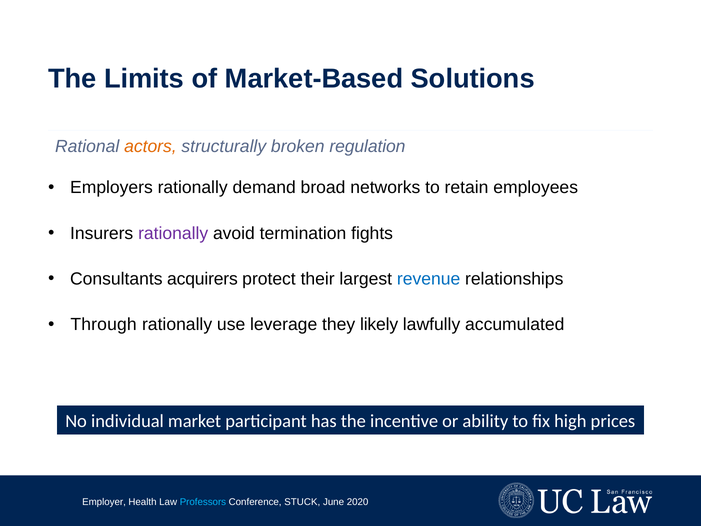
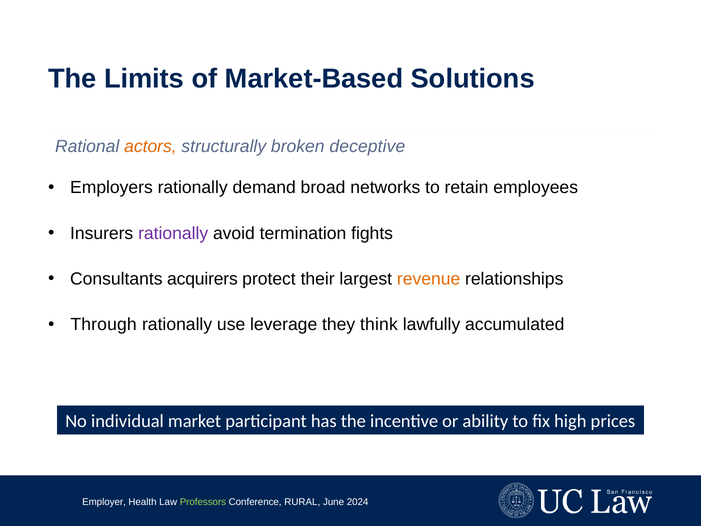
regulation: regulation -> deceptive
revenue colour: blue -> orange
likely: likely -> think
Professors colour: light blue -> light green
STUCK: STUCK -> RURAL
2020: 2020 -> 2024
